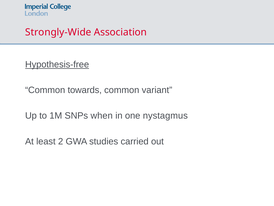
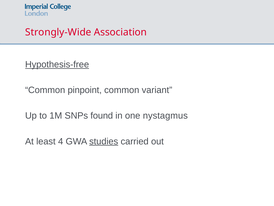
towards: towards -> pinpoint
when: when -> found
2: 2 -> 4
studies underline: none -> present
